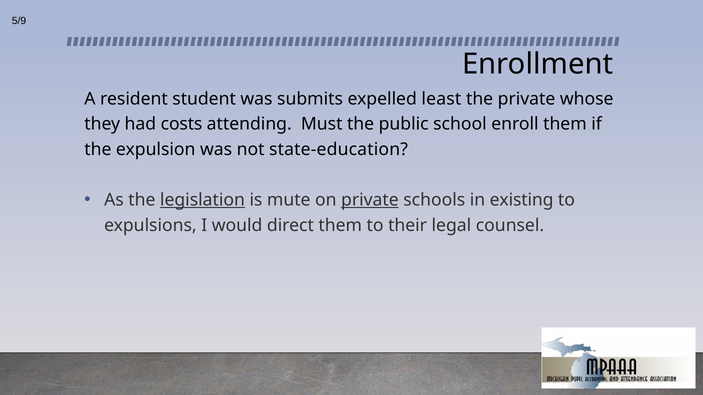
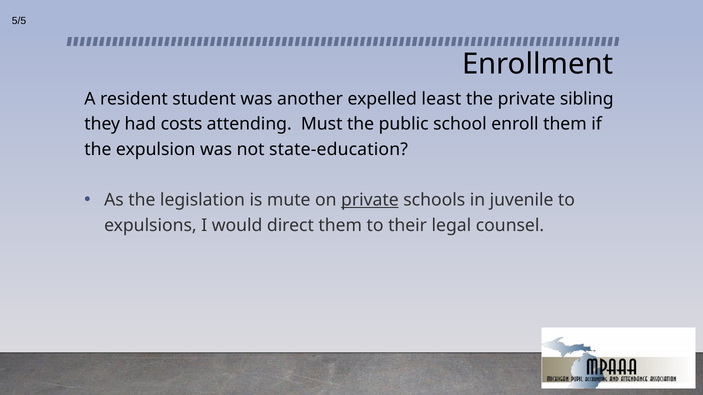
5/9: 5/9 -> 5/5
submits: submits -> another
whose: whose -> sibling
legislation underline: present -> none
existing: existing -> juvenile
